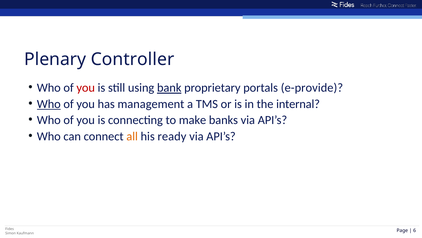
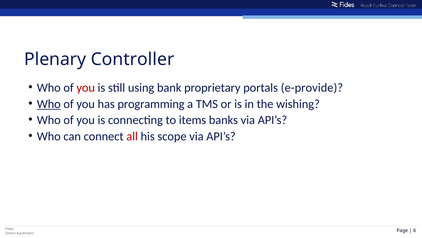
bank underline: present -> none
management: management -> programming
internal: internal -> wishing
make: make -> items
all colour: orange -> red
ready: ready -> scope
